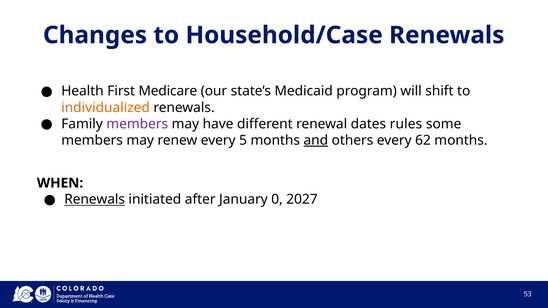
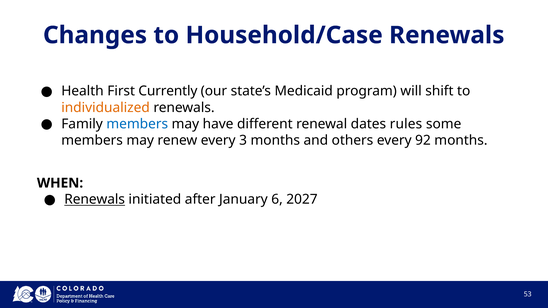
Medicare: Medicare -> Currently
members at (137, 124) colour: purple -> blue
5: 5 -> 3
and underline: present -> none
62: 62 -> 92
0: 0 -> 6
